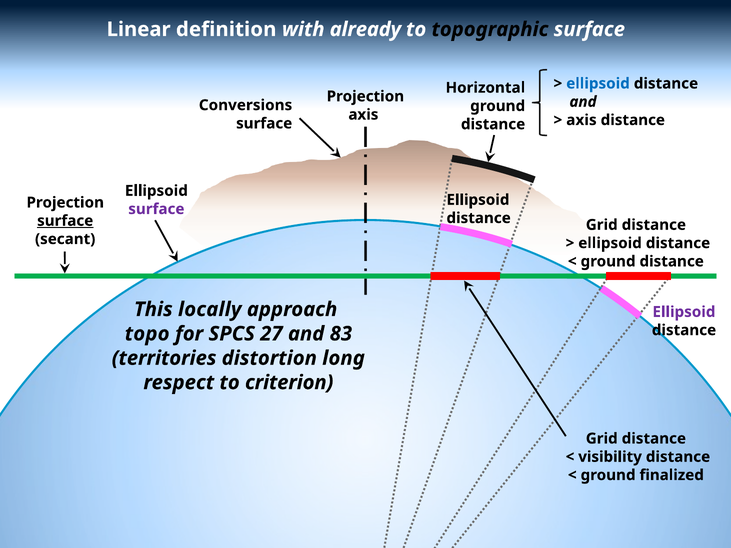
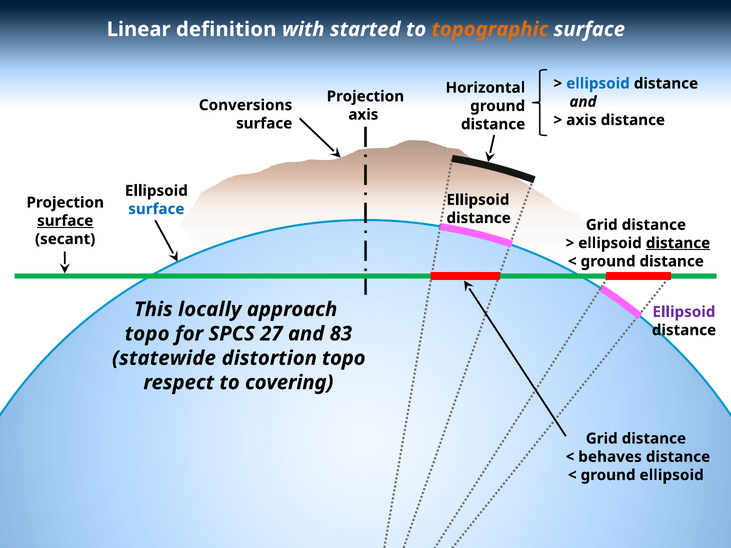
already: already -> started
topographic colour: black -> orange
surface at (156, 209) colour: purple -> blue
distance at (678, 243) underline: none -> present
territories: territories -> statewide
distortion long: long -> topo
criterion: criterion -> covering
visibility: visibility -> behaves
ground finalized: finalized -> ellipsoid
